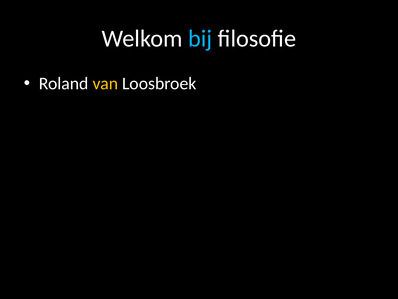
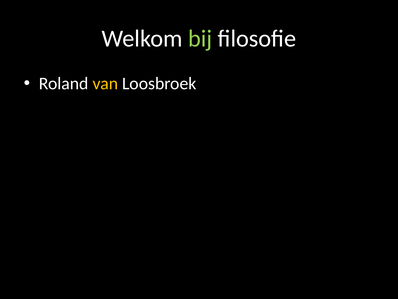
bij colour: light blue -> light green
